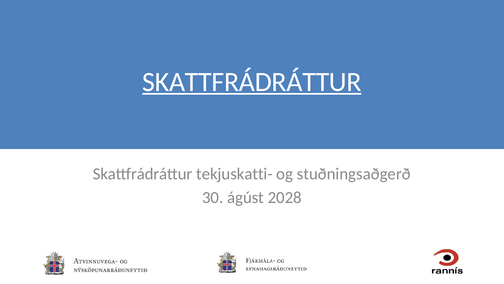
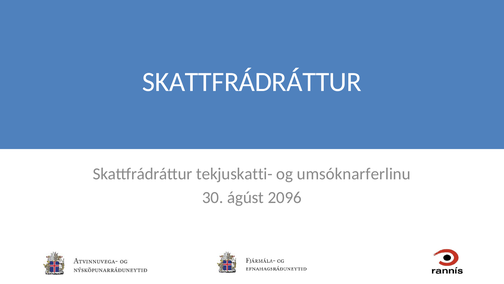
SKATTFRÁDRÁTTUR at (252, 82) underline: present -> none
stuðningsaðgerð: stuðningsaðgerð -> umsóknarferlinu
2028: 2028 -> 2096
